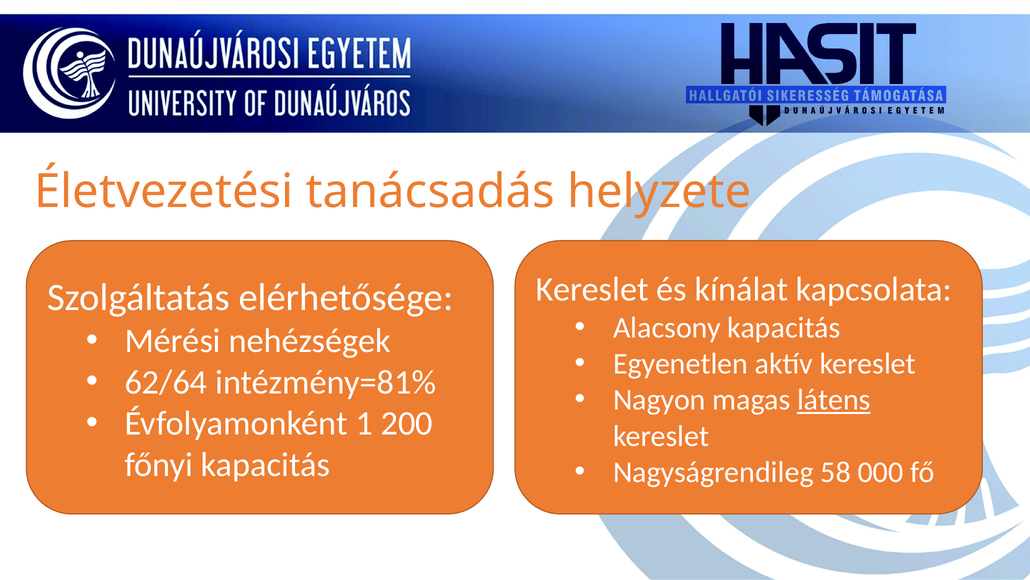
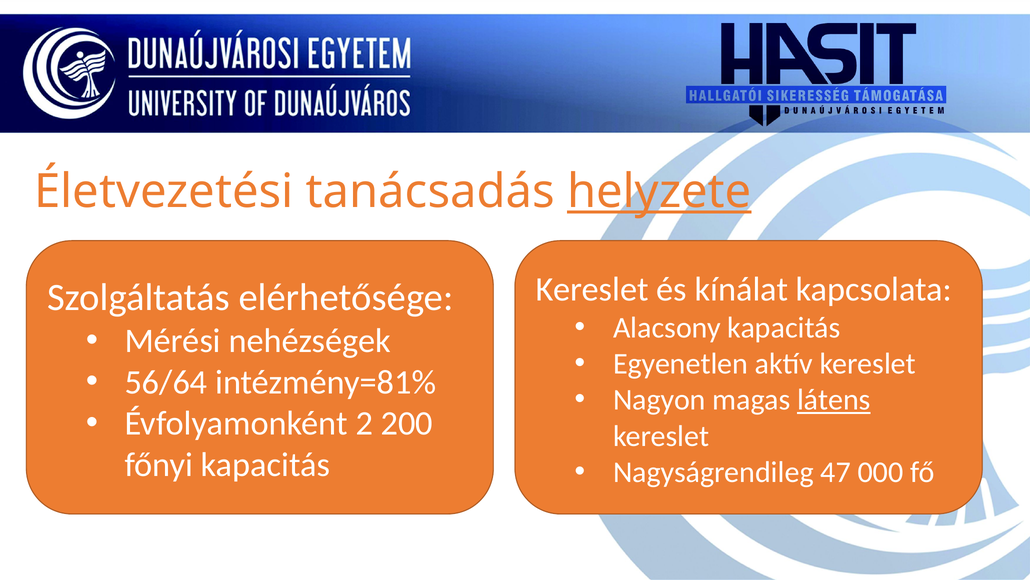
helyzete underline: none -> present
62/64: 62/64 -> 56/64
1: 1 -> 2
58: 58 -> 47
